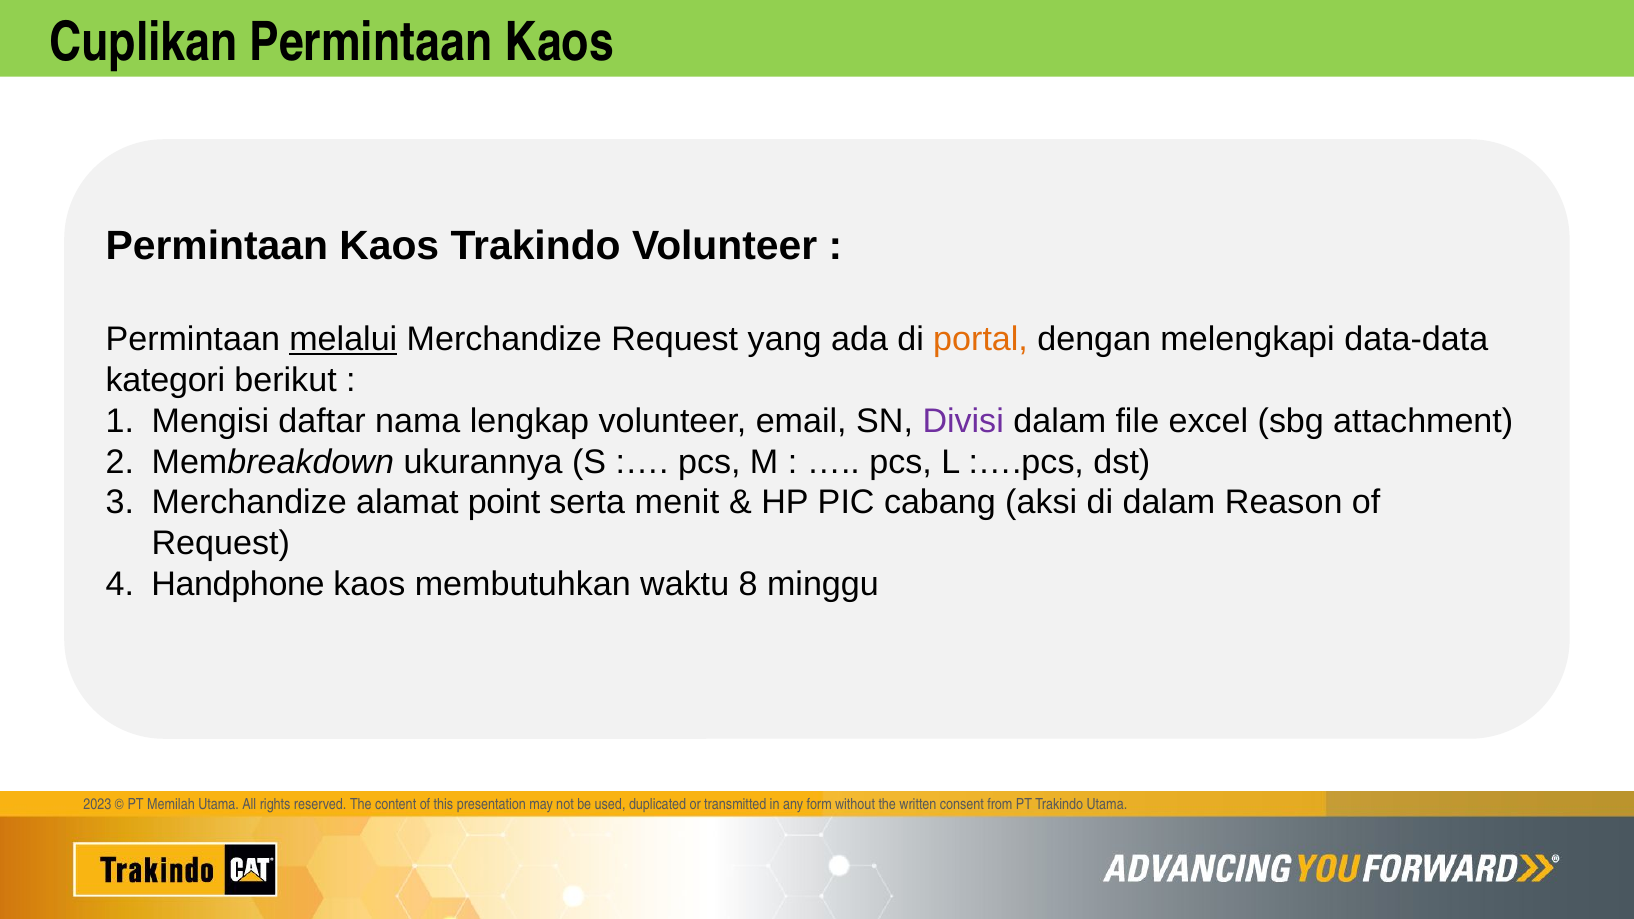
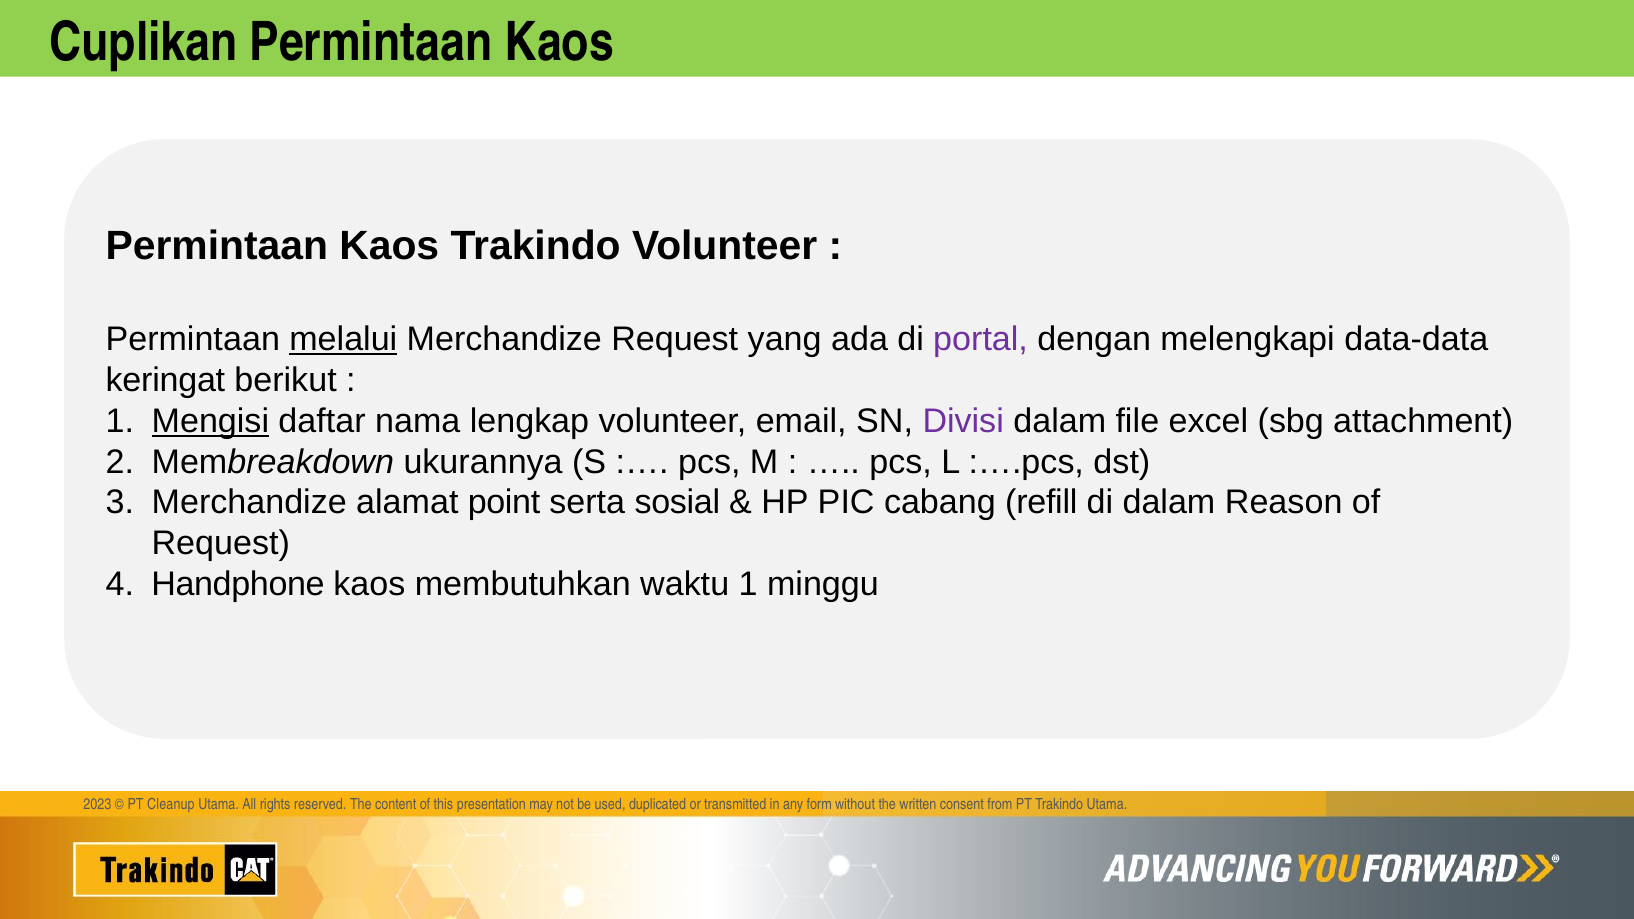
portal colour: orange -> purple
kategori: kategori -> keringat
Mengisi underline: none -> present
menit: menit -> sosial
aksi: aksi -> refill
waktu 8: 8 -> 1
Memilah: Memilah -> Cleanup
